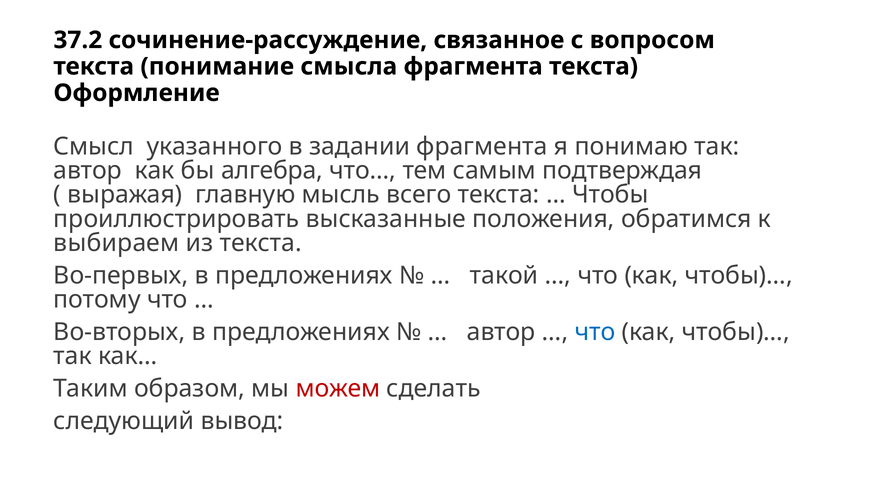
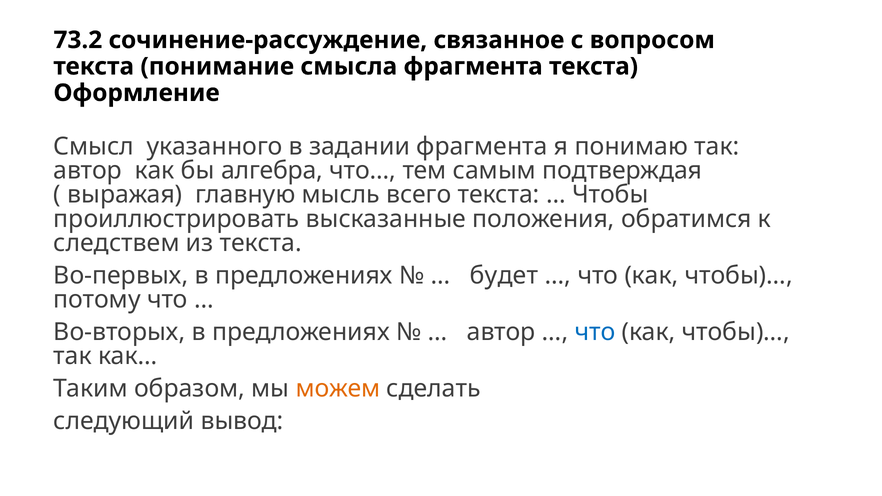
37.2: 37.2 -> 73.2
выбираем: выбираем -> следствем
такой: такой -> будет
можем colour: red -> orange
